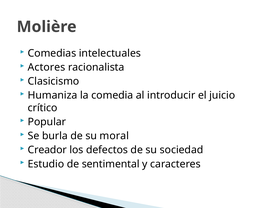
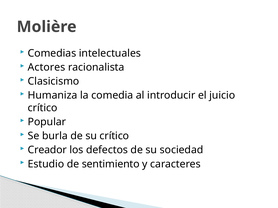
su moral: moral -> crítico
sentimental: sentimental -> sentimiento
